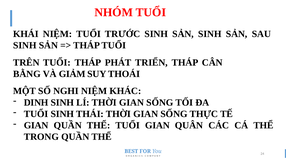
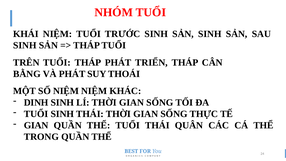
VÀ GIẢM: GIẢM -> PHÁT
SỐ NGHI: NGHI -> NIỆM
TUỔI GIAN: GIAN -> THÁI
